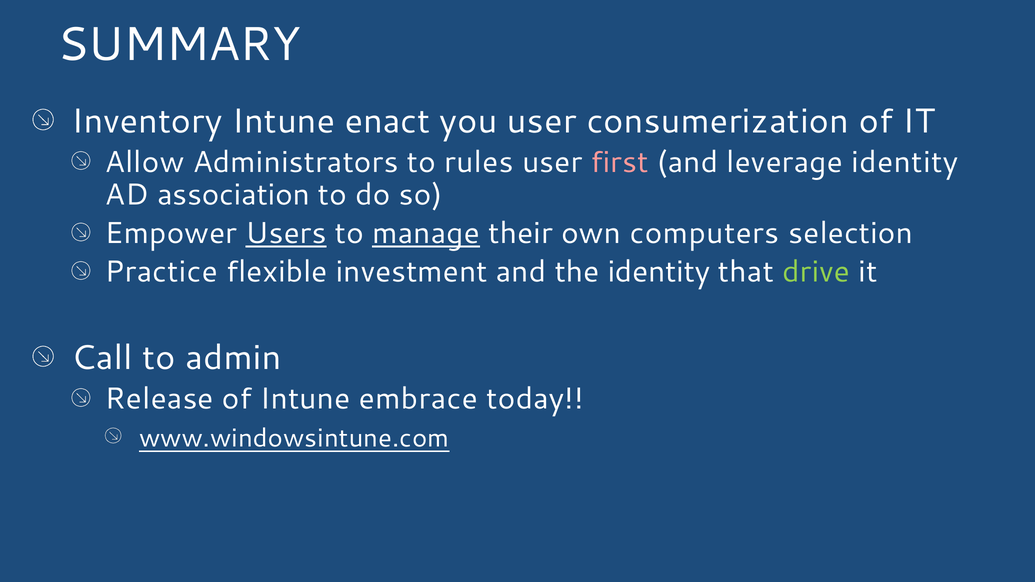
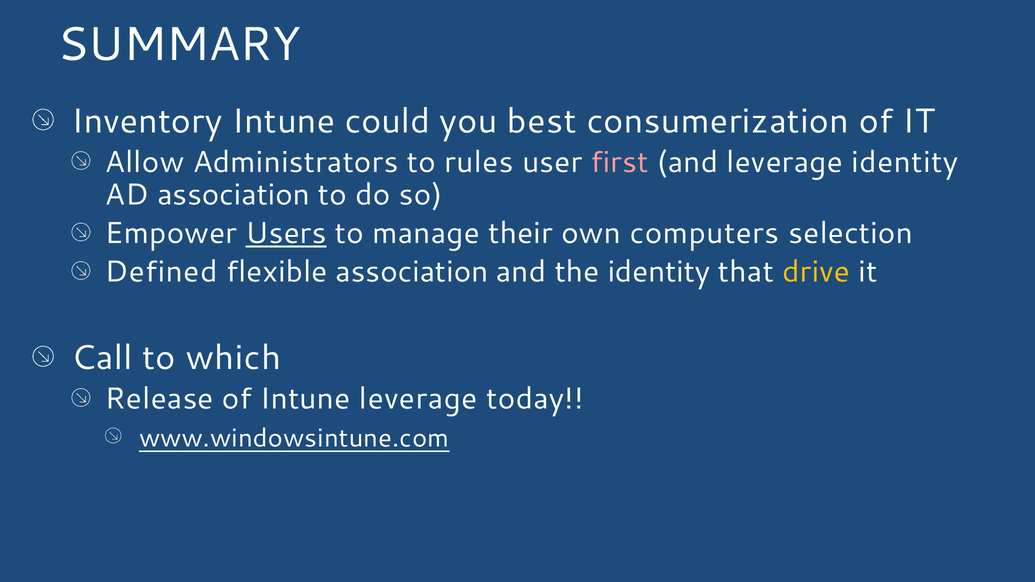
enact: enact -> could
you user: user -> best
manage underline: present -> none
Practice: Practice -> Defined
flexible investment: investment -> association
drive colour: light green -> yellow
admin: admin -> which
Intune embrace: embrace -> leverage
